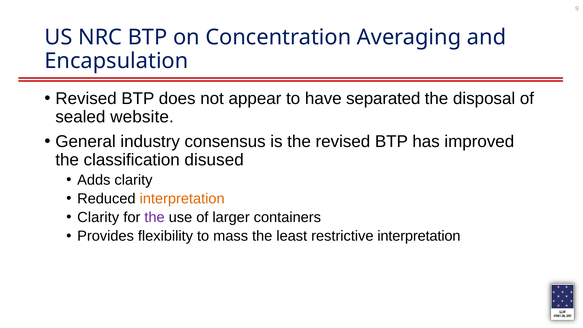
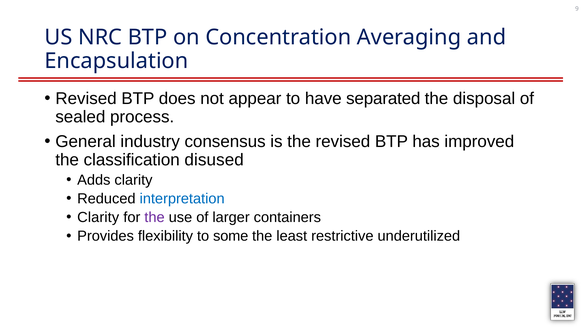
website: website -> process
interpretation at (182, 199) colour: orange -> blue
mass: mass -> some
restrictive interpretation: interpretation -> underutilized
